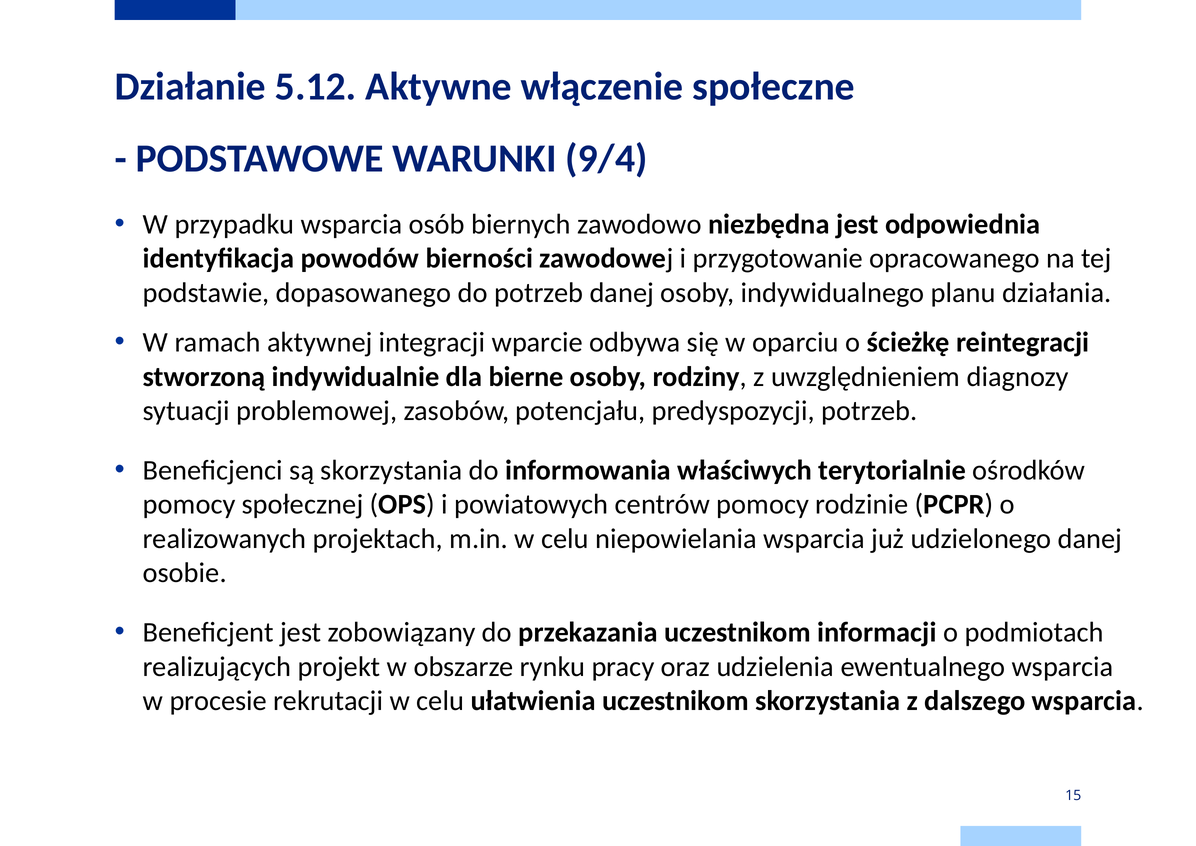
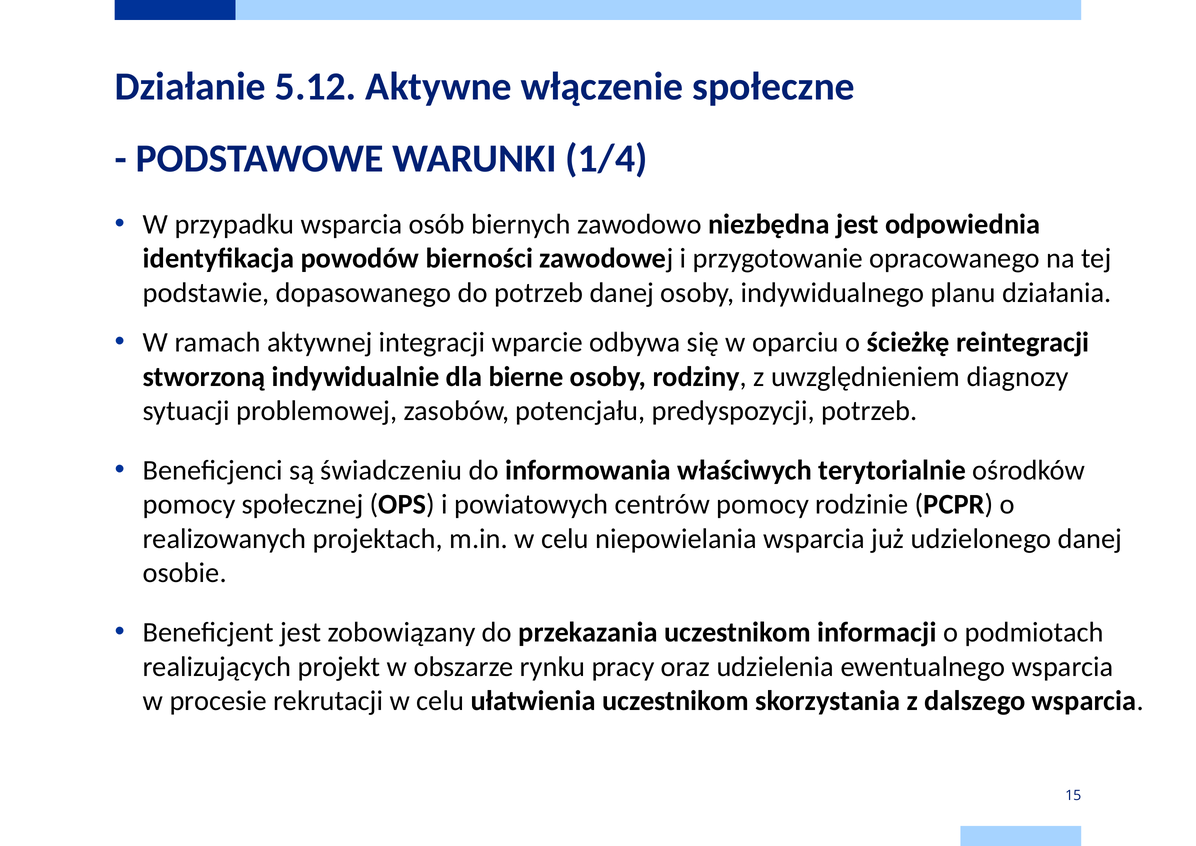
9/4: 9/4 -> 1/4
są skorzystania: skorzystania -> świadczeniu
